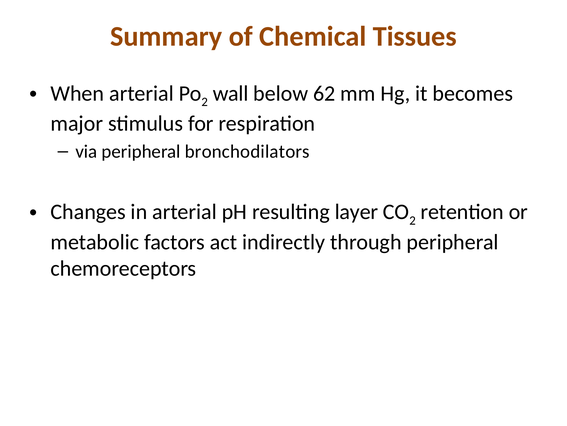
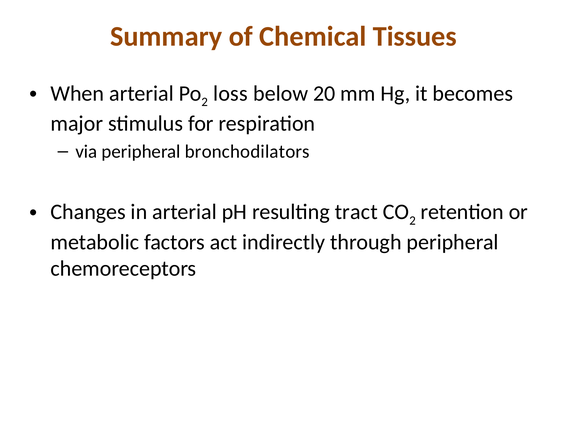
wall: wall -> loss
62: 62 -> 20
layer: layer -> tract
